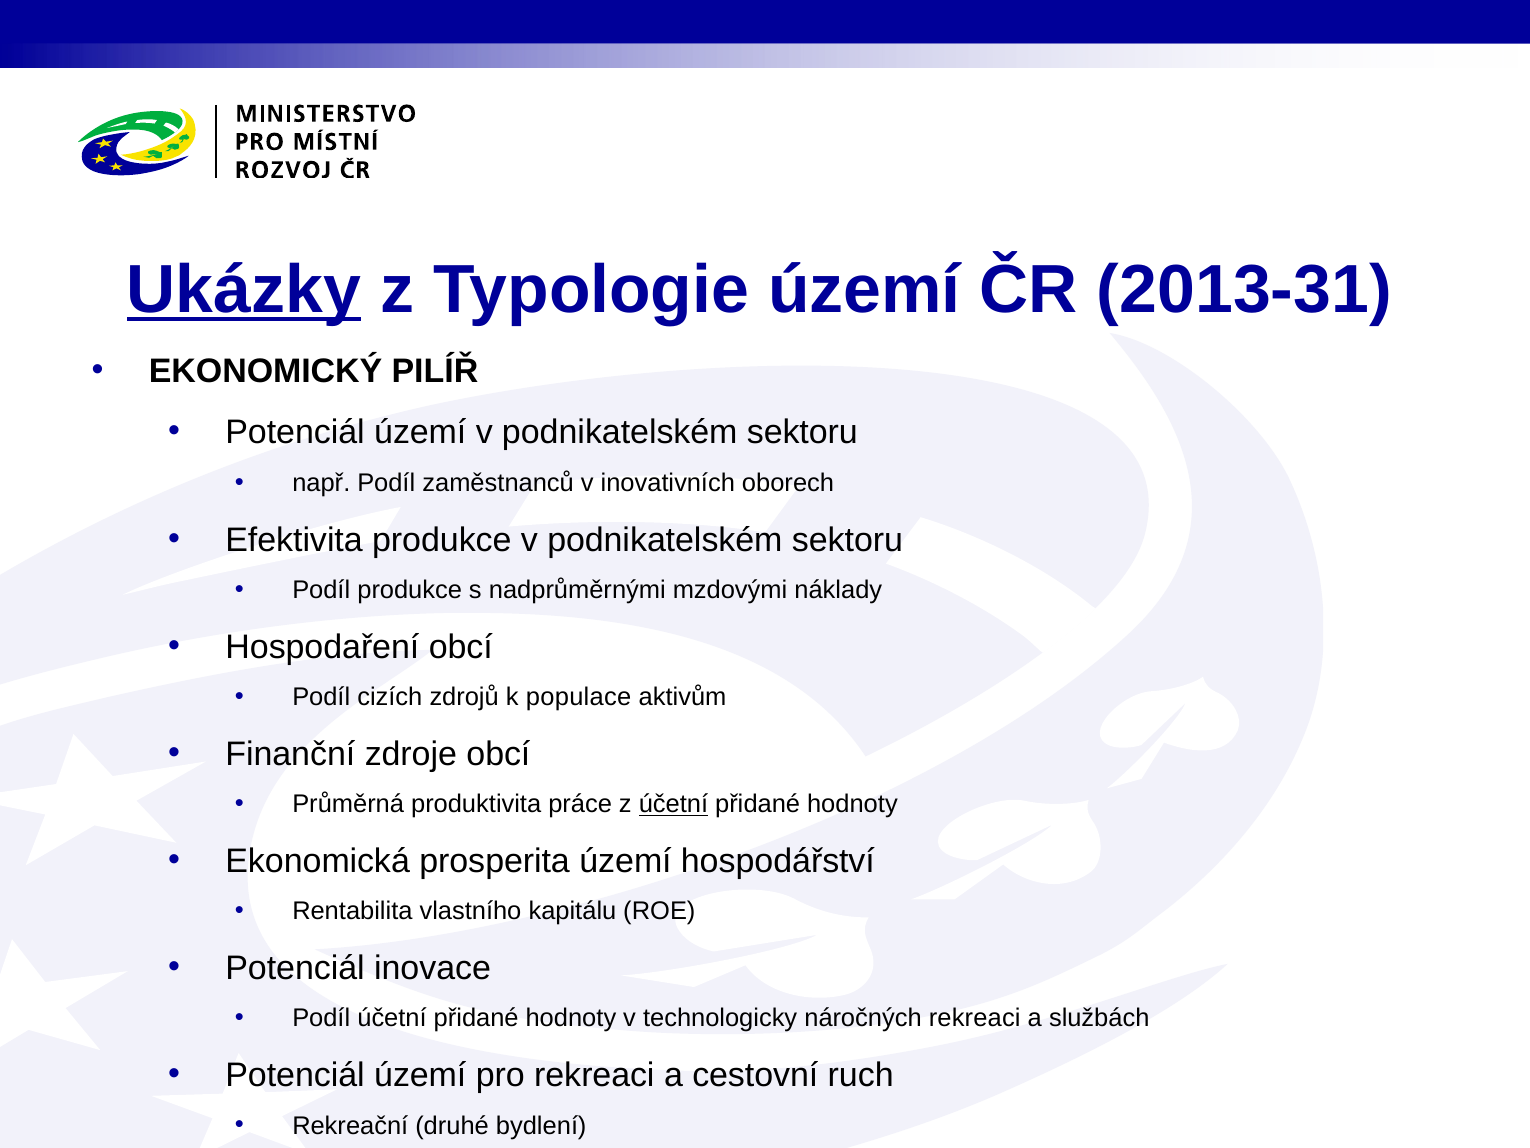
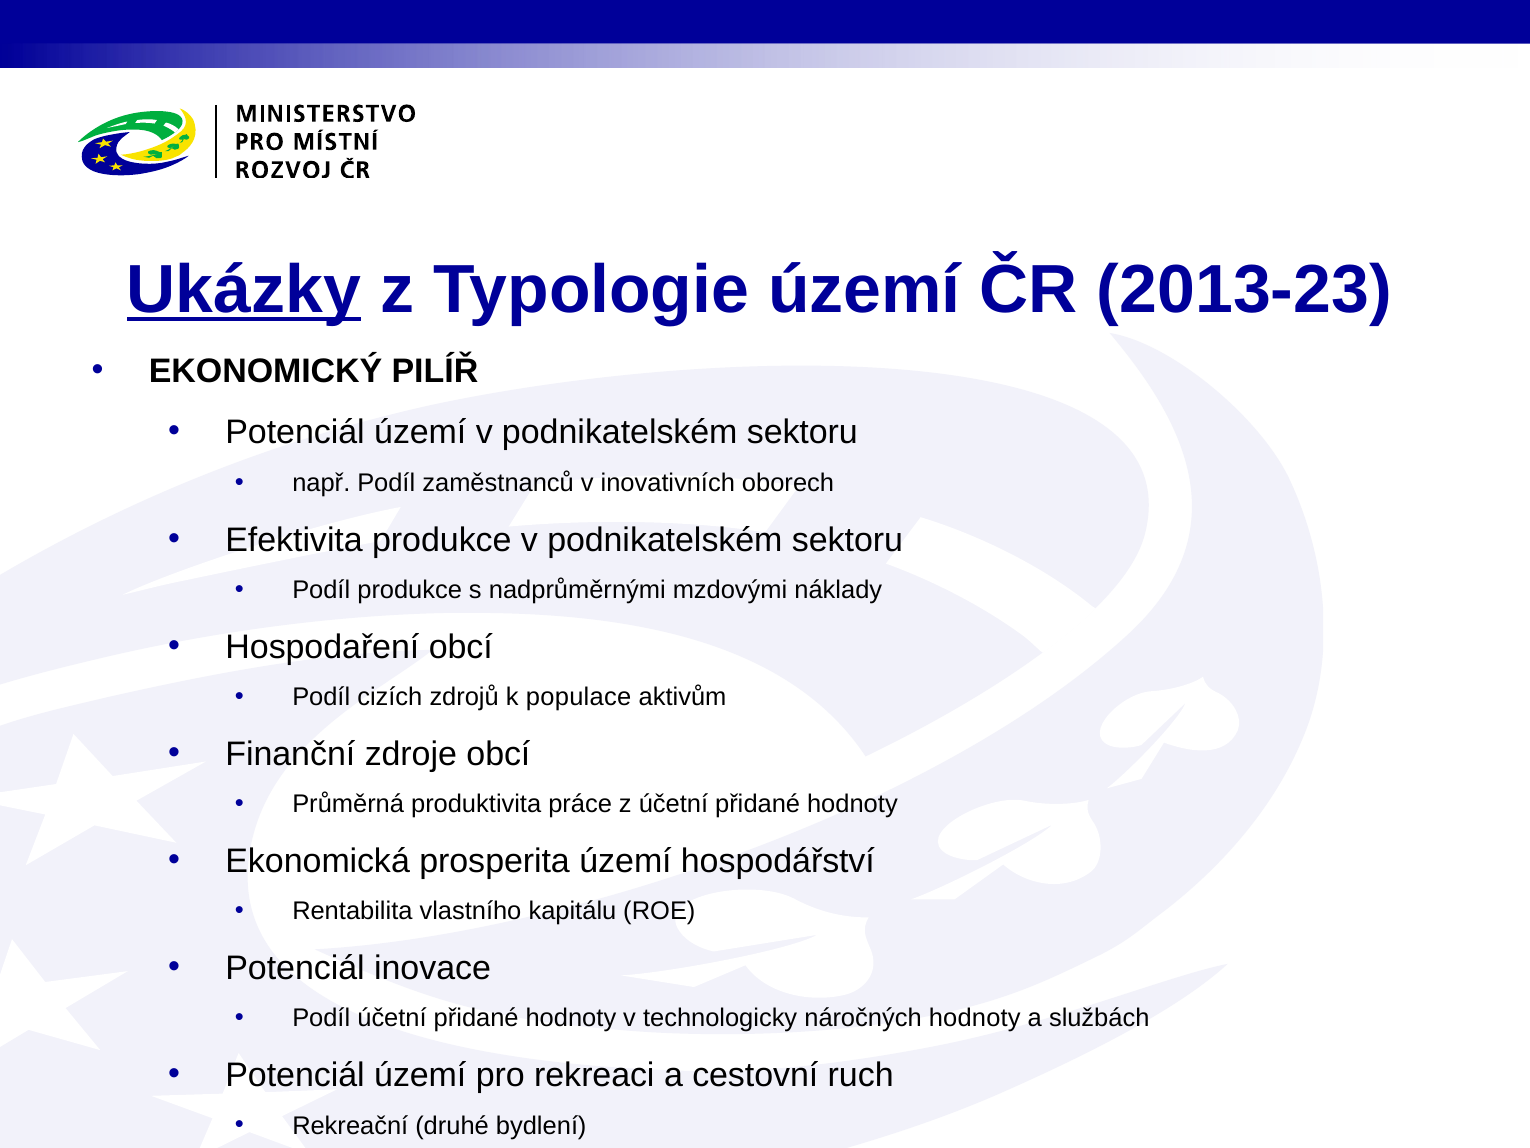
2013-31: 2013-31 -> 2013-23
účetní at (673, 804) underline: present -> none
náročných rekreaci: rekreaci -> hodnoty
